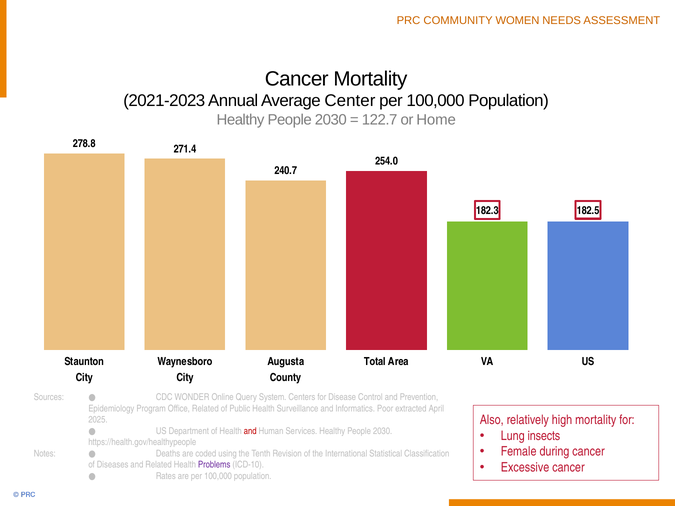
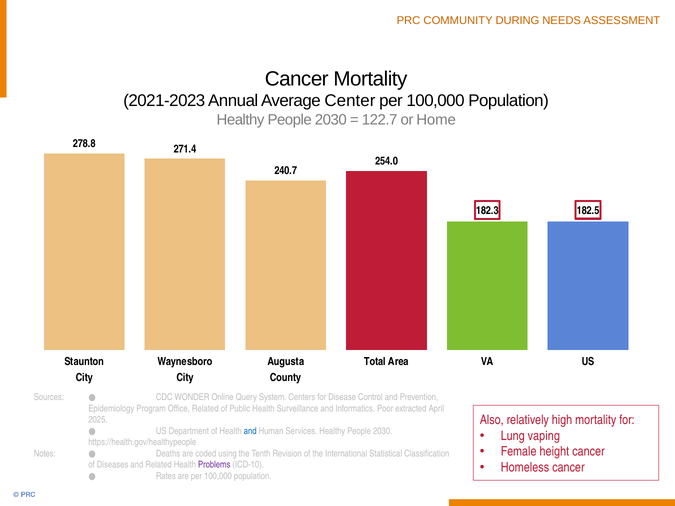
WOMEN: WOMEN -> DURING
and at (250, 431) colour: red -> blue
insects: insects -> vaping
during: during -> height
Excessive: Excessive -> Homeless
